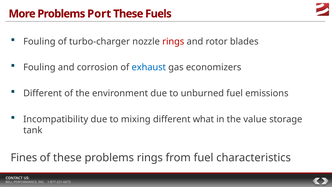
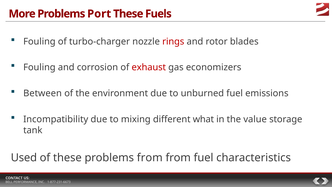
exhaust colour: blue -> red
Different at (43, 93): Different -> Between
Fines: Fines -> Used
problems rings: rings -> from
